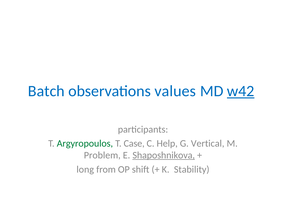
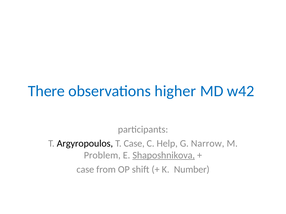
Batch: Batch -> There
values: values -> higher
w42 underline: present -> none
Argyropoulos colour: green -> black
Vertical: Vertical -> Narrow
long at (85, 170): long -> case
Stability: Stability -> Number
